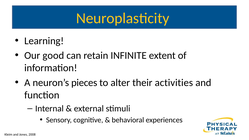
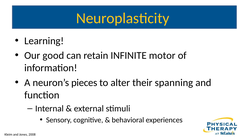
extent: extent -> motor
activities: activities -> spanning
